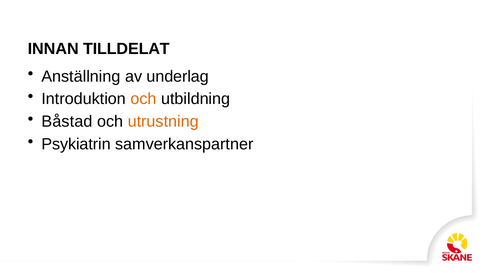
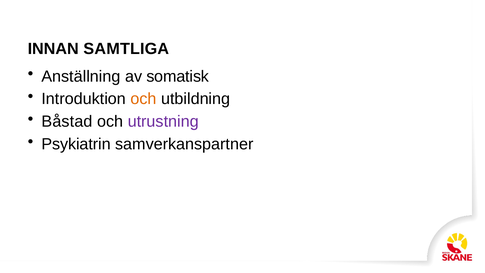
TILLDELAT: TILLDELAT -> SAMTLIGA
underlag: underlag -> somatisk
utrustning colour: orange -> purple
